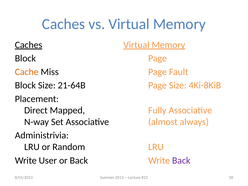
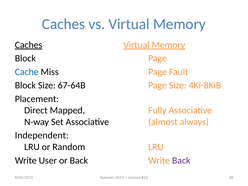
Cache colour: orange -> blue
21-64B: 21-64B -> 67-64B
Administrivia: Administrivia -> Independent
